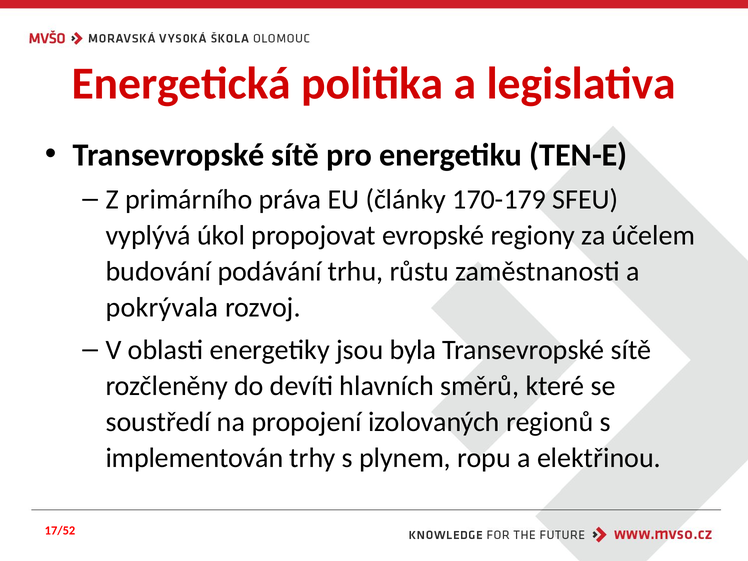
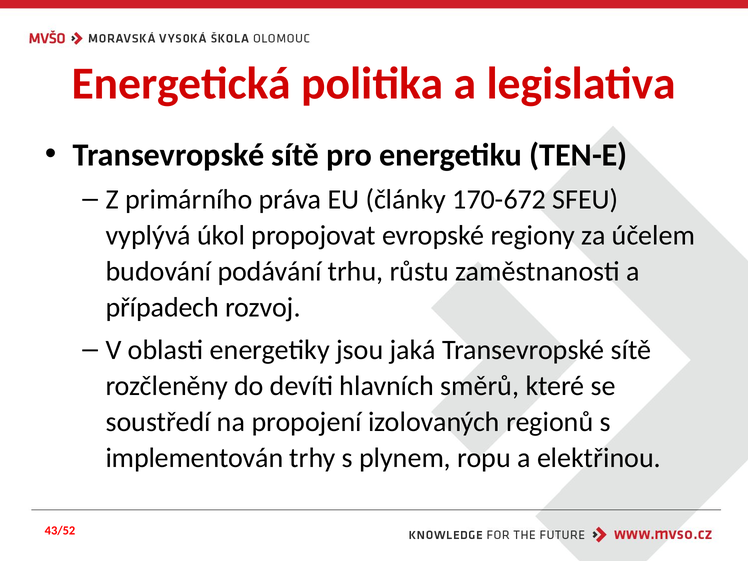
170-179: 170-179 -> 170-672
pokrývala: pokrývala -> případech
byla: byla -> jaká
17/52: 17/52 -> 43/52
